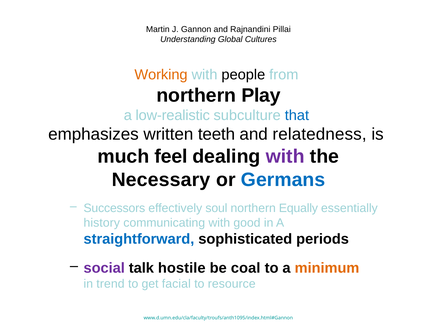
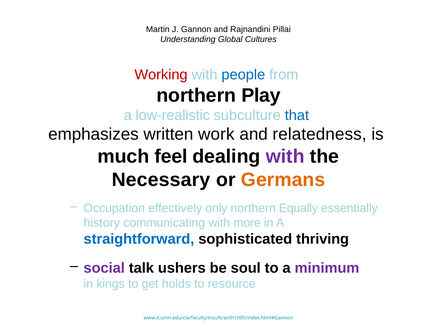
Working colour: orange -> red
people colour: black -> blue
teeth: teeth -> work
Germans colour: blue -> orange
Successors: Successors -> Occupation
soul: soul -> only
good: good -> more
periods: periods -> thriving
hostile: hostile -> ushers
coal: coal -> soul
minimum colour: orange -> purple
trend: trend -> kings
facial: facial -> holds
